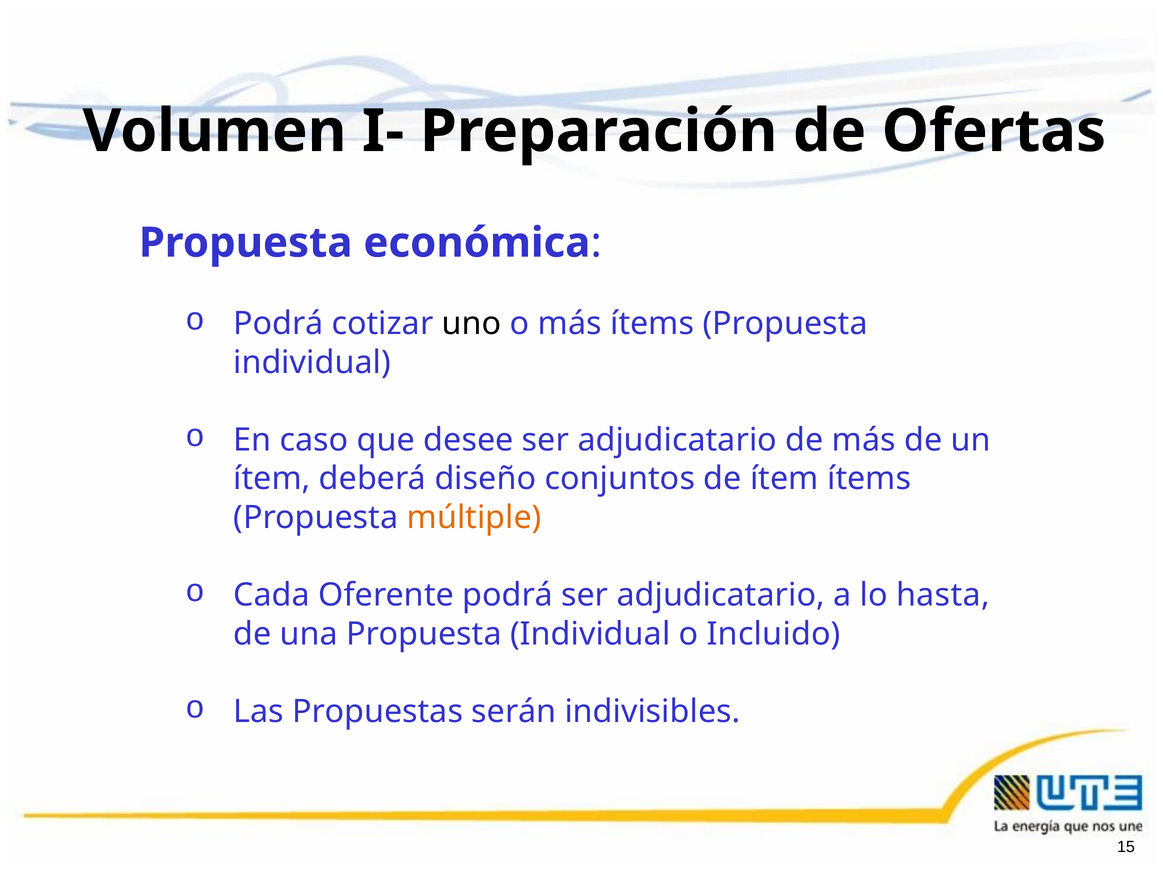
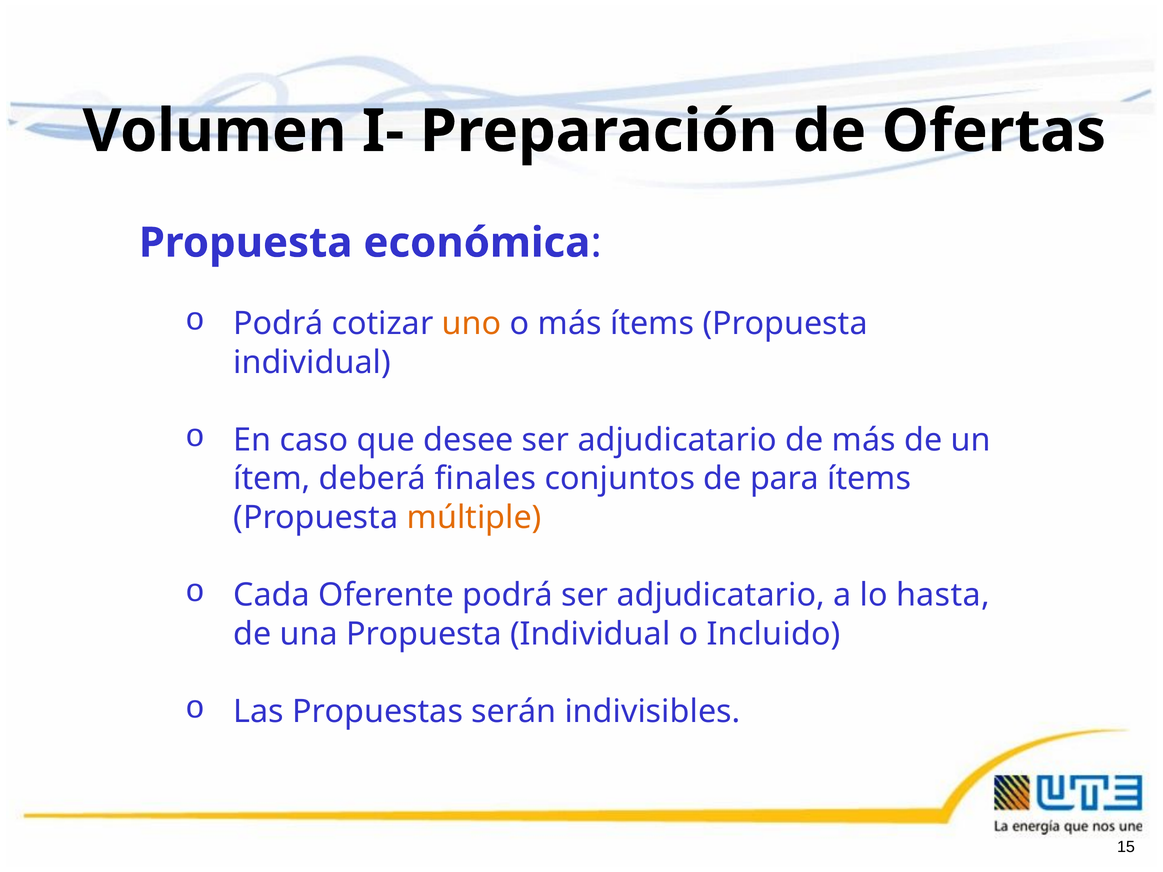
uno colour: black -> orange
diseño: diseño -> finales
de ítem: ítem -> para
